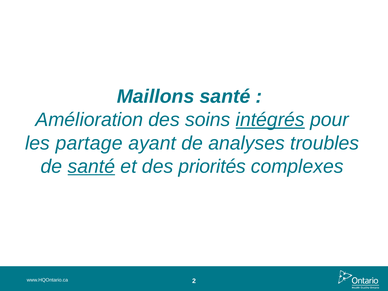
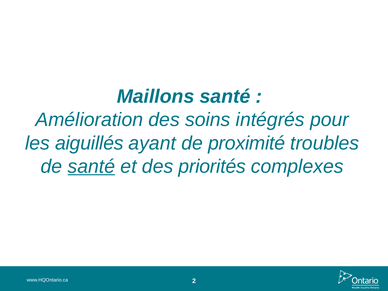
intégrés underline: present -> none
partage: partage -> aiguillés
analyses: analyses -> proximité
